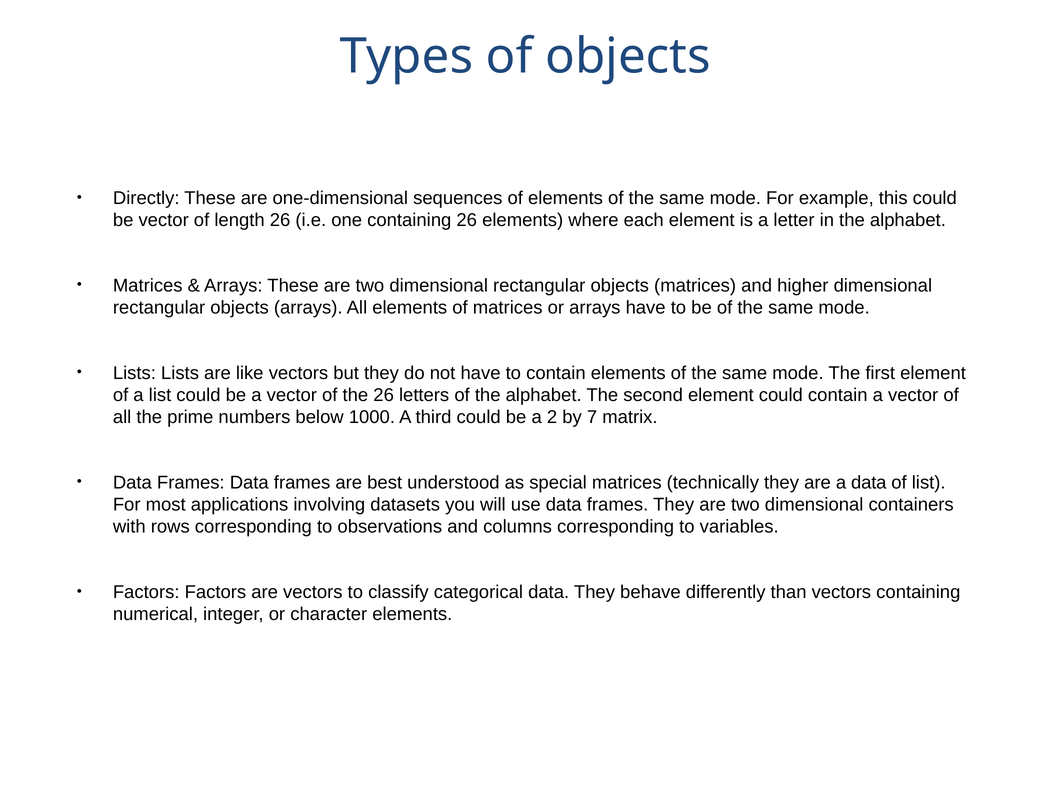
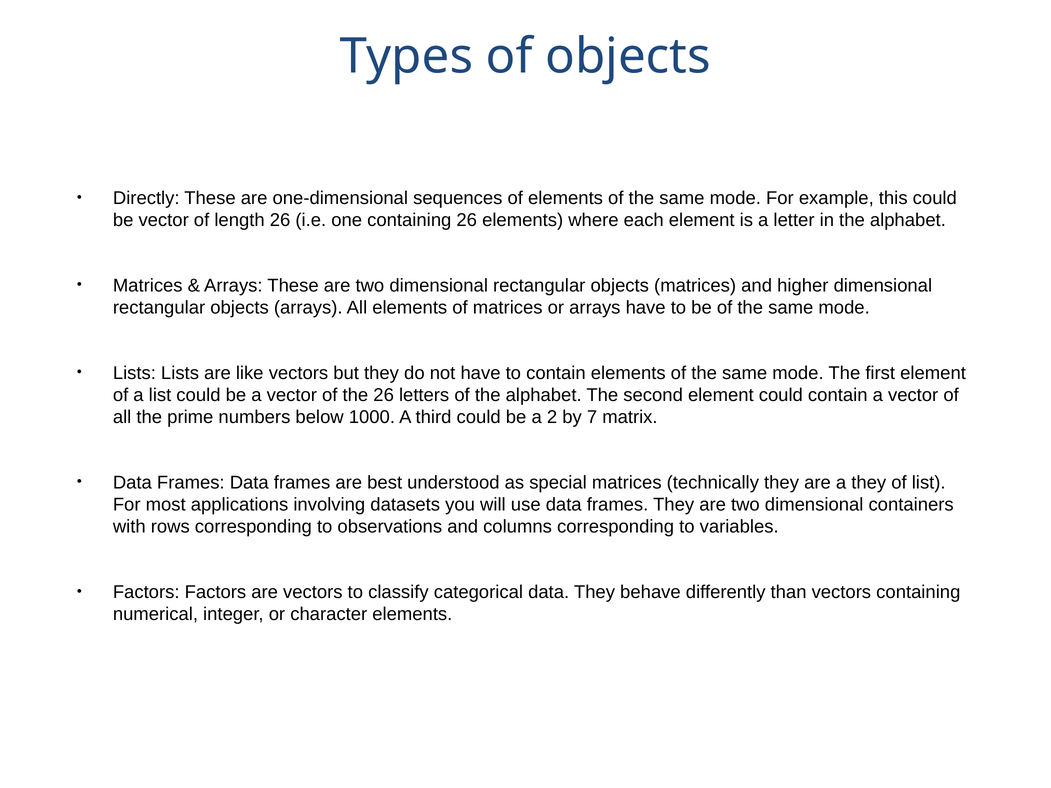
a data: data -> they
